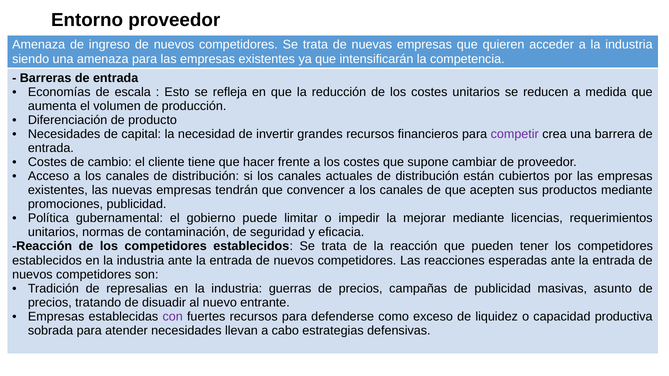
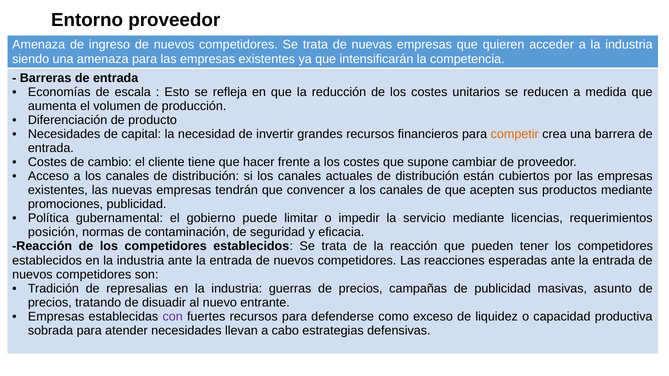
competir colour: purple -> orange
mejorar: mejorar -> servicio
unitarios at (53, 232): unitarios -> posición
